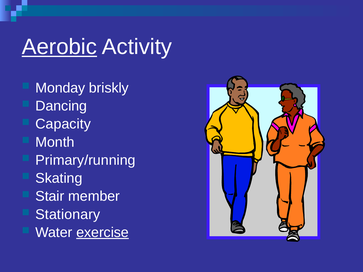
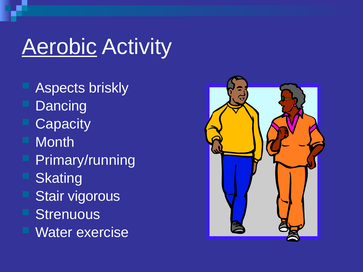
Monday: Monday -> Aspects
member: member -> vigorous
Stationary: Stationary -> Strenuous
exercise underline: present -> none
